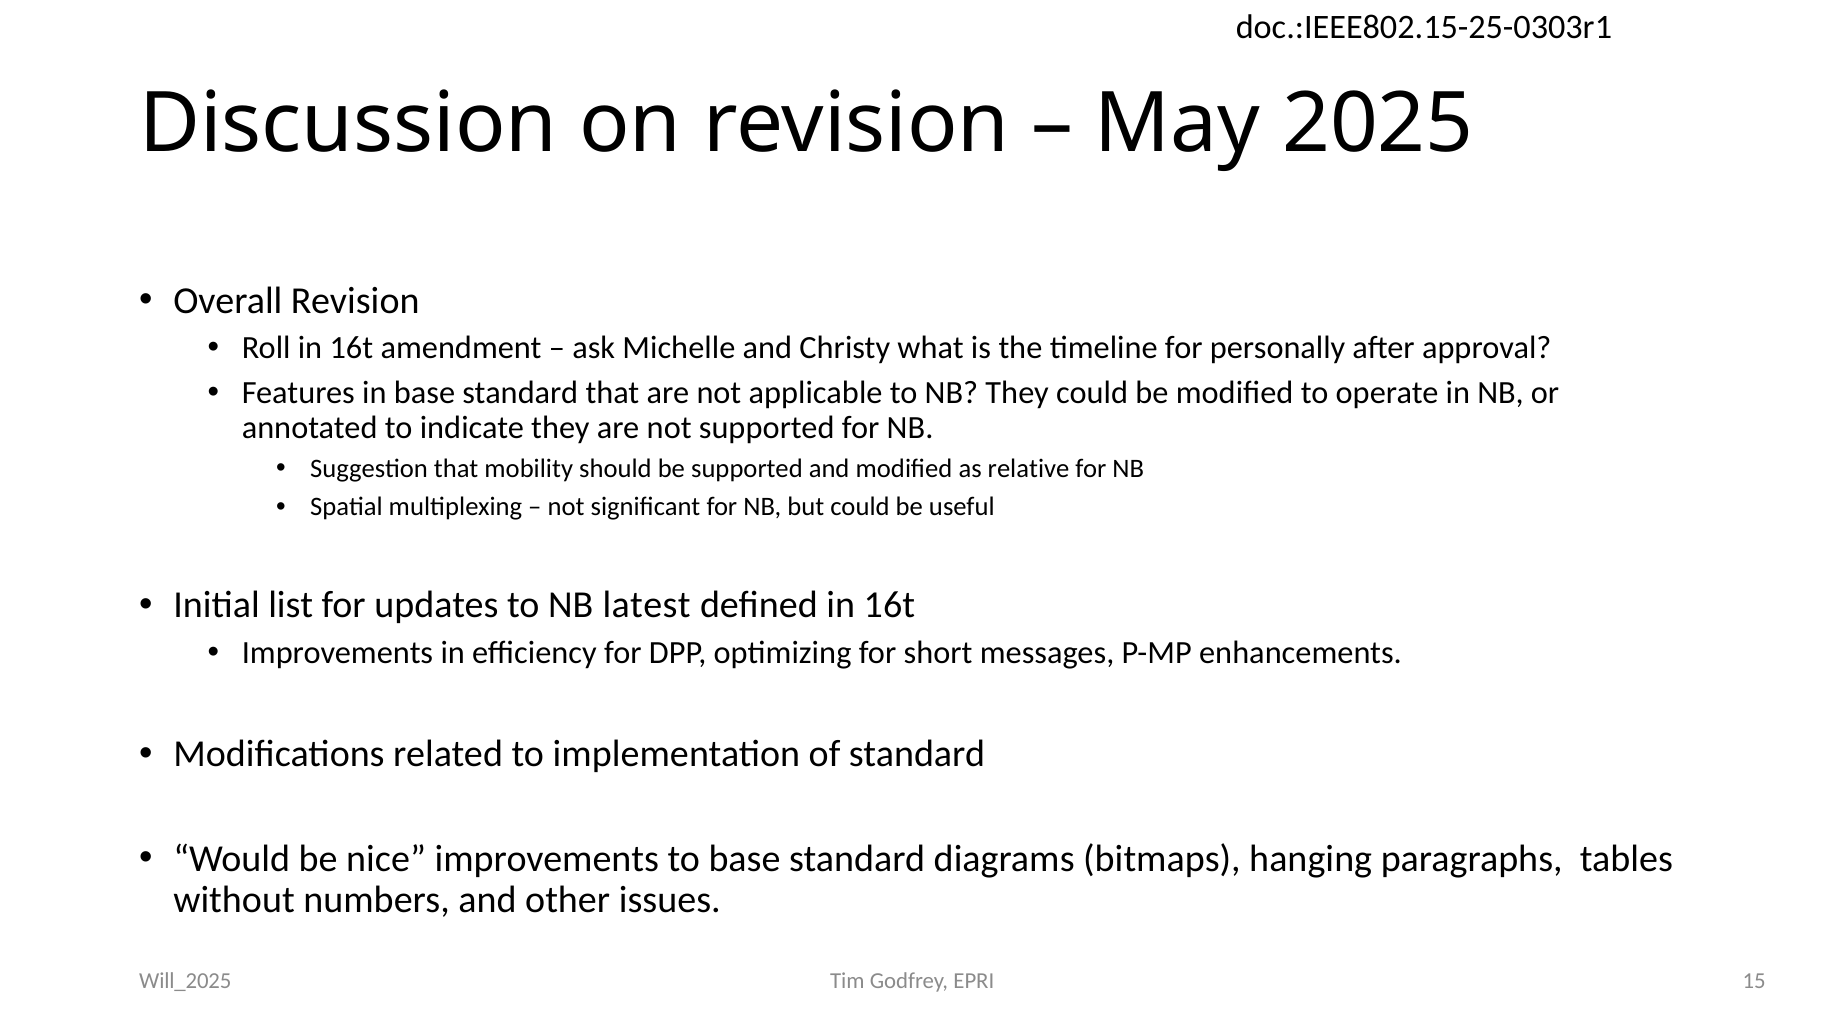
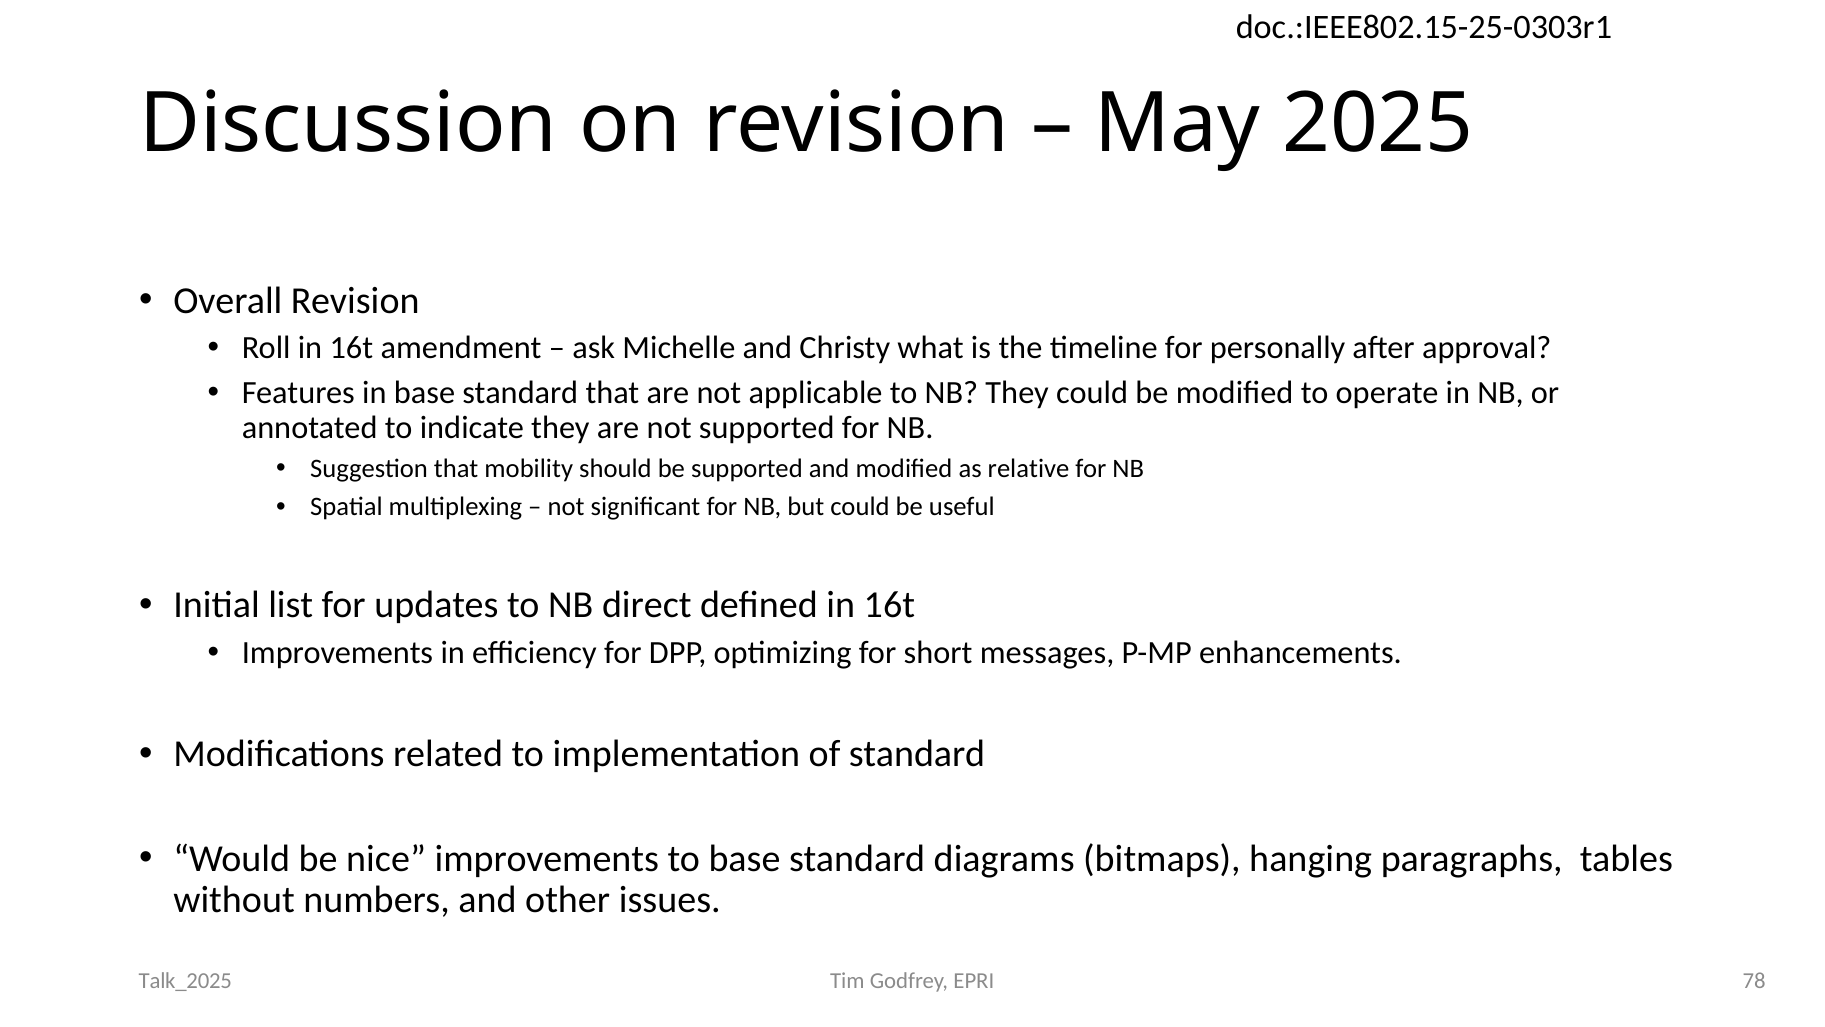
latest: latest -> direct
15: 15 -> 78
Will_2025: Will_2025 -> Talk_2025
